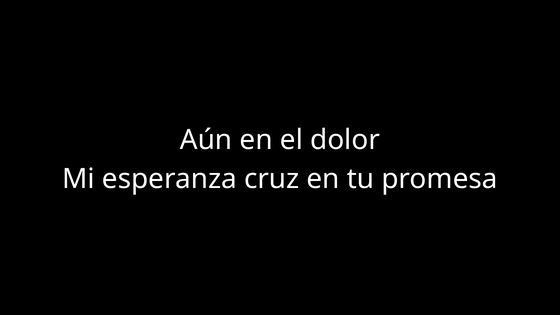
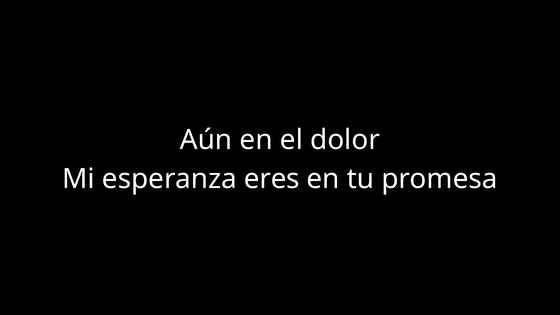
cruz: cruz -> eres
